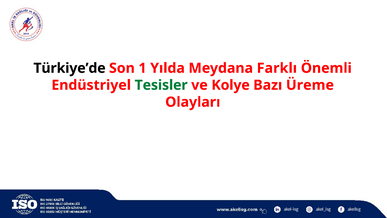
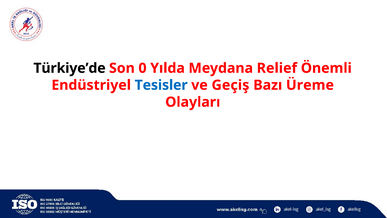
1: 1 -> 0
Farklı: Farklı -> Relief
Tesisler colour: green -> blue
Kolye: Kolye -> Geçiş
